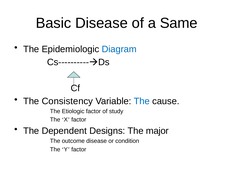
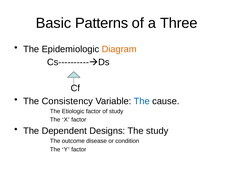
Basic Disease: Disease -> Patterns
Same: Same -> Three
Diagram colour: blue -> orange
The major: major -> study
